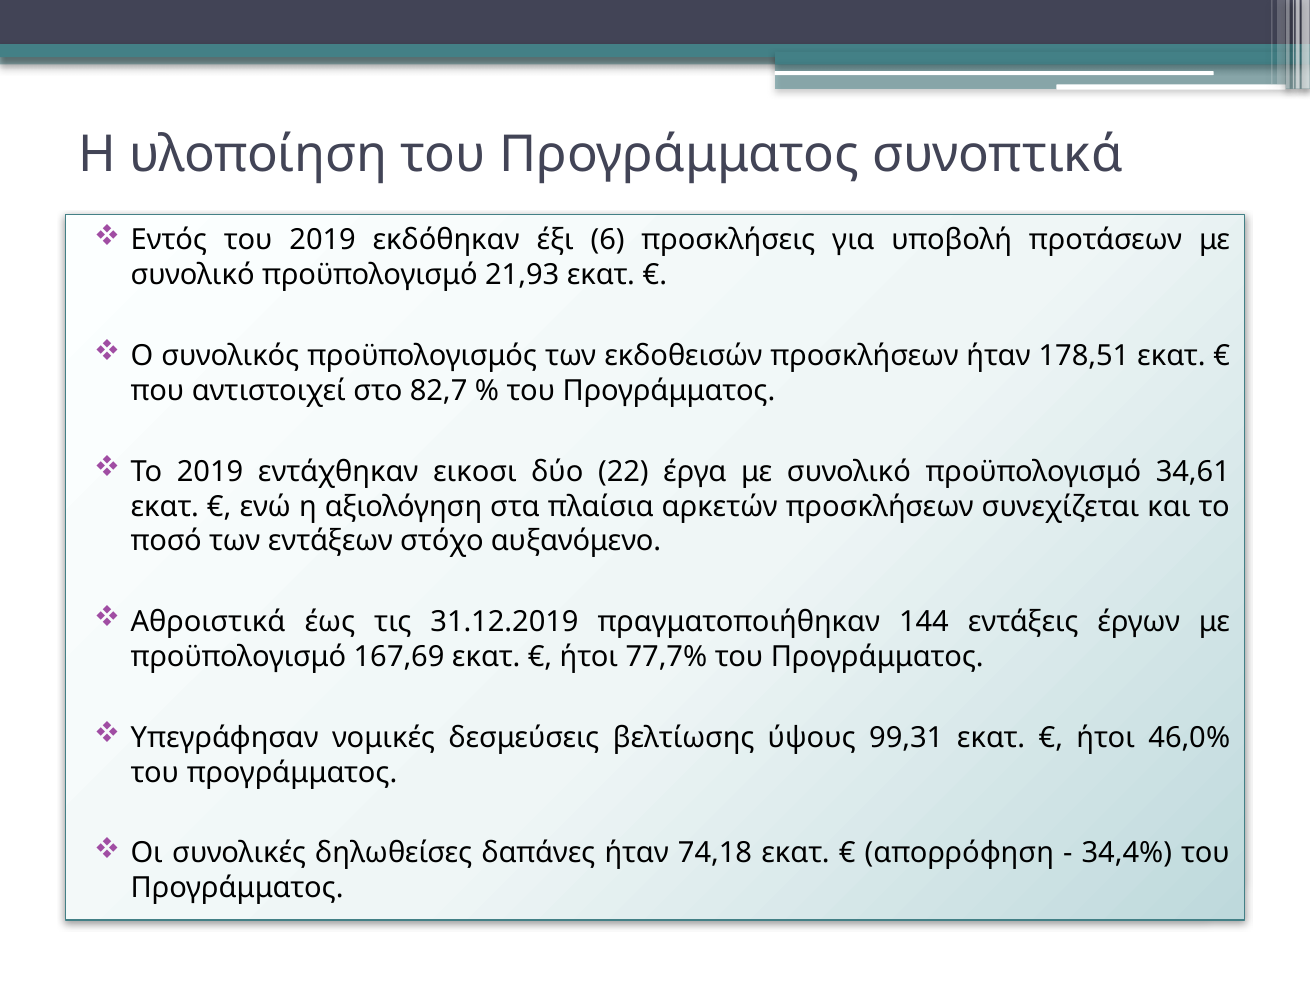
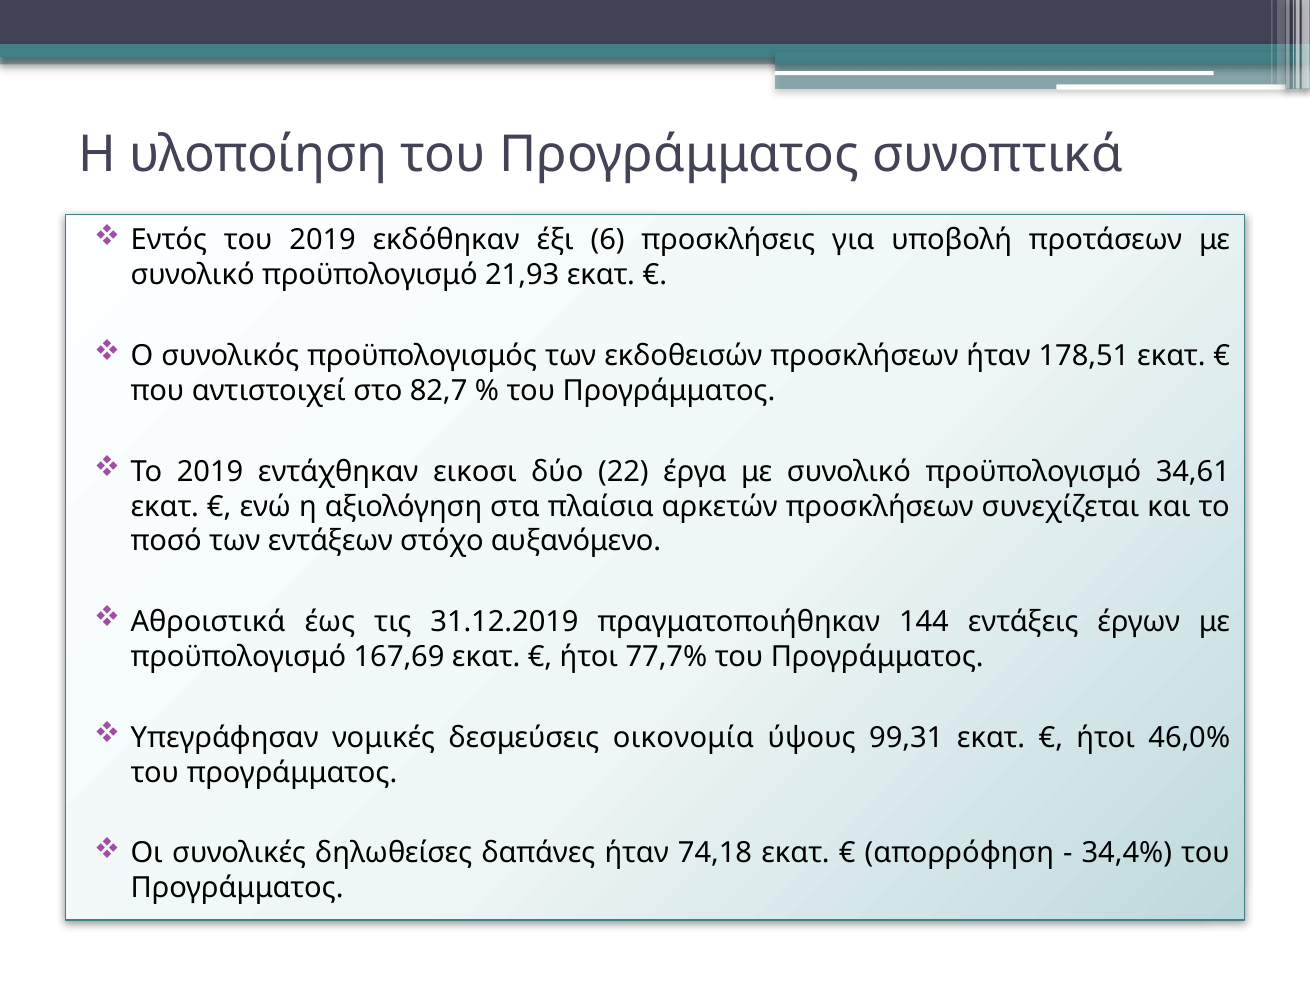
βελτίωσης: βελτίωσης -> οικονομία
